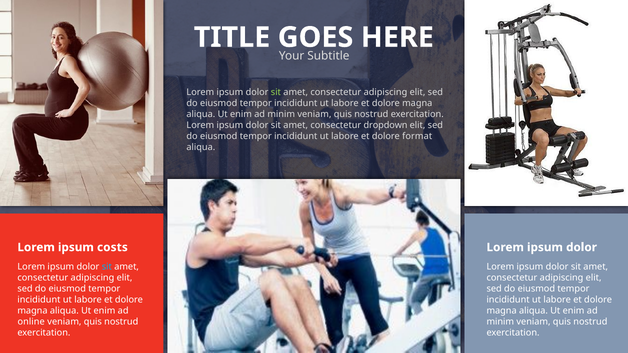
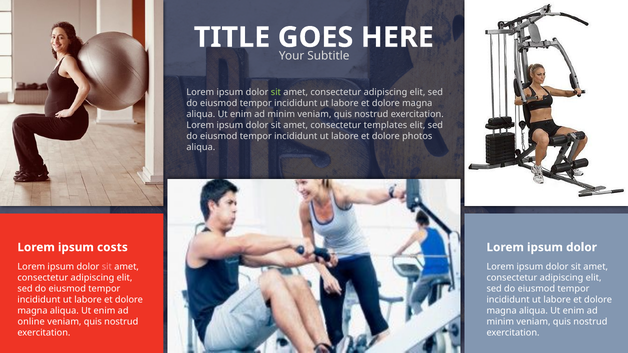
dropdown: dropdown -> templates
format: format -> photos
sit at (107, 267) colour: light blue -> pink
